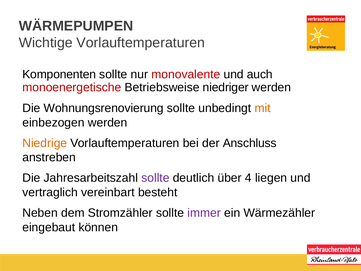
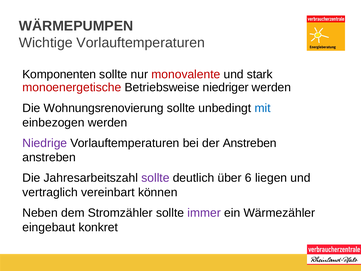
auch: auch -> stark
mit colour: orange -> blue
Niedrige colour: orange -> purple
der Anschluss: Anschluss -> Anstreben
4: 4 -> 6
besteht: besteht -> können
können: können -> konkret
